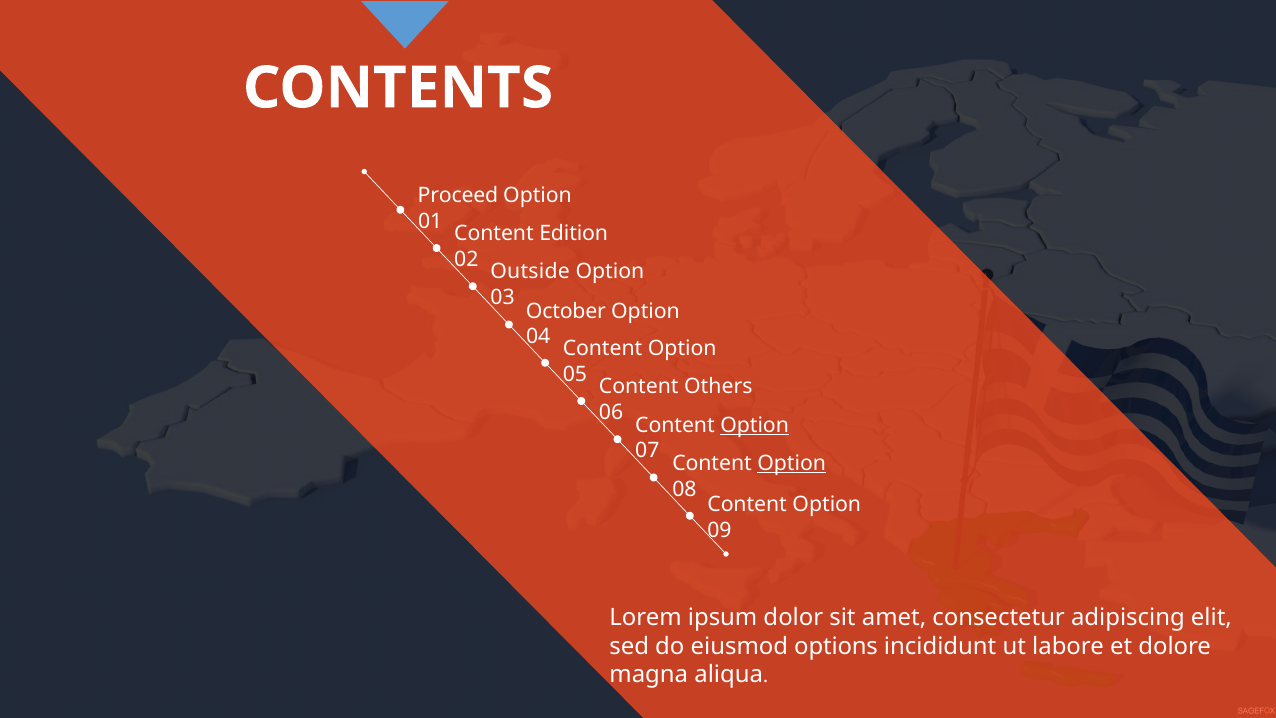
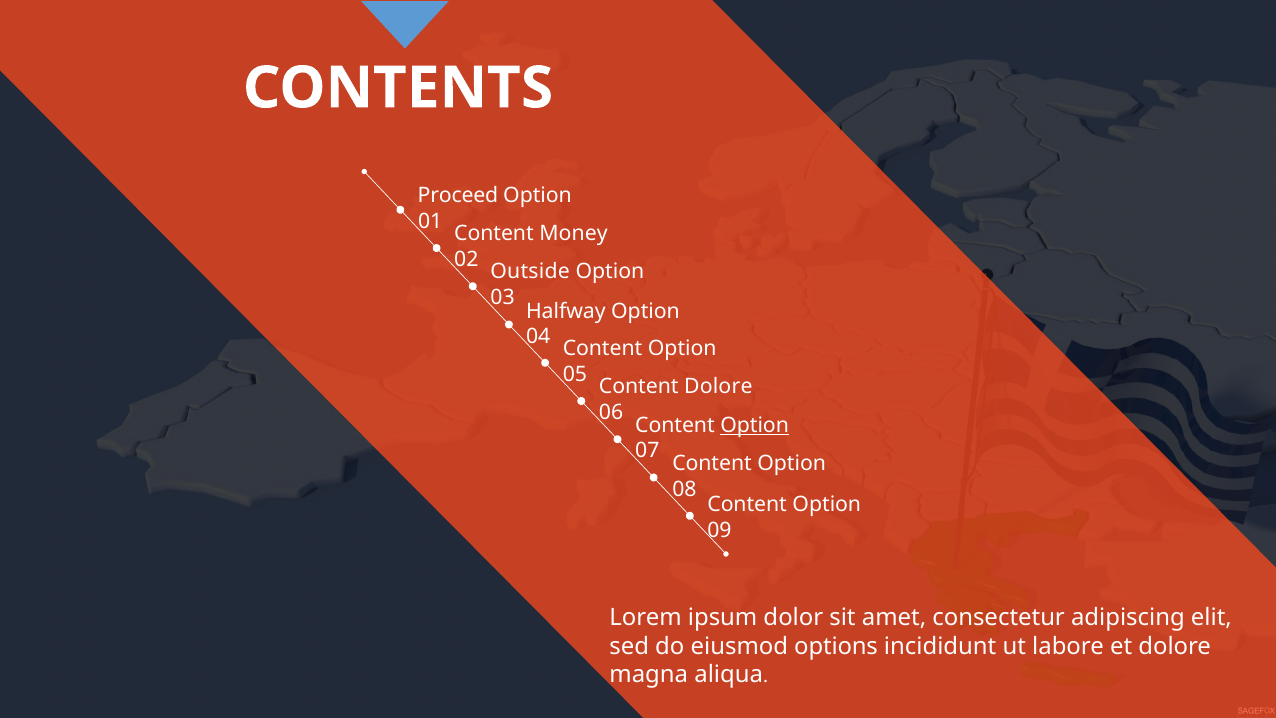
Edition: Edition -> Money
October: October -> Halfway
Content Others: Others -> Dolore
Option at (792, 463) underline: present -> none
